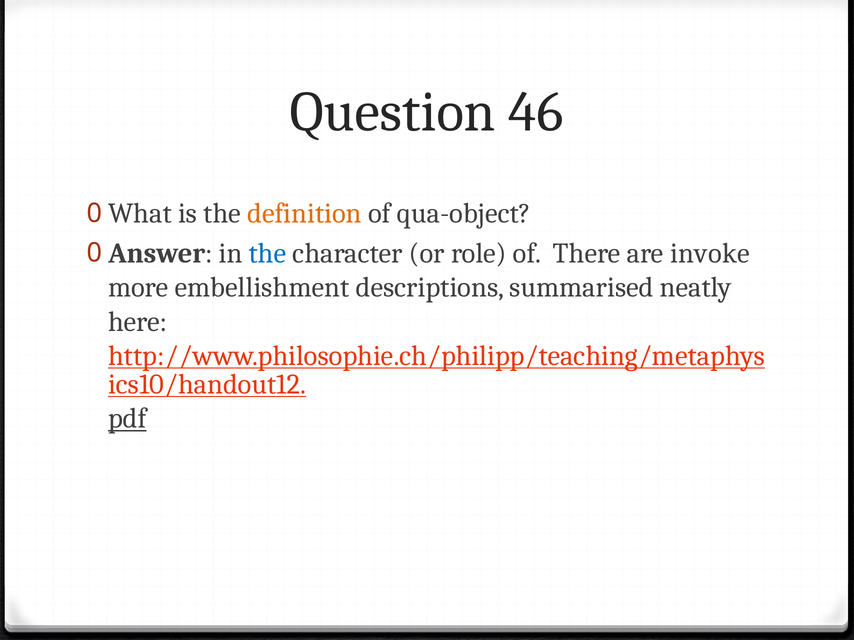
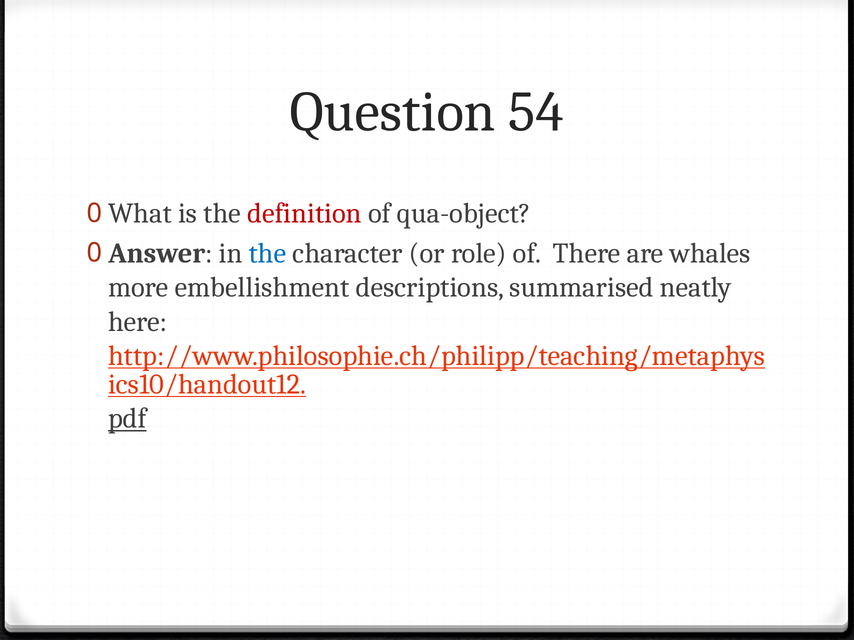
46: 46 -> 54
definition colour: orange -> red
invoke: invoke -> whales
